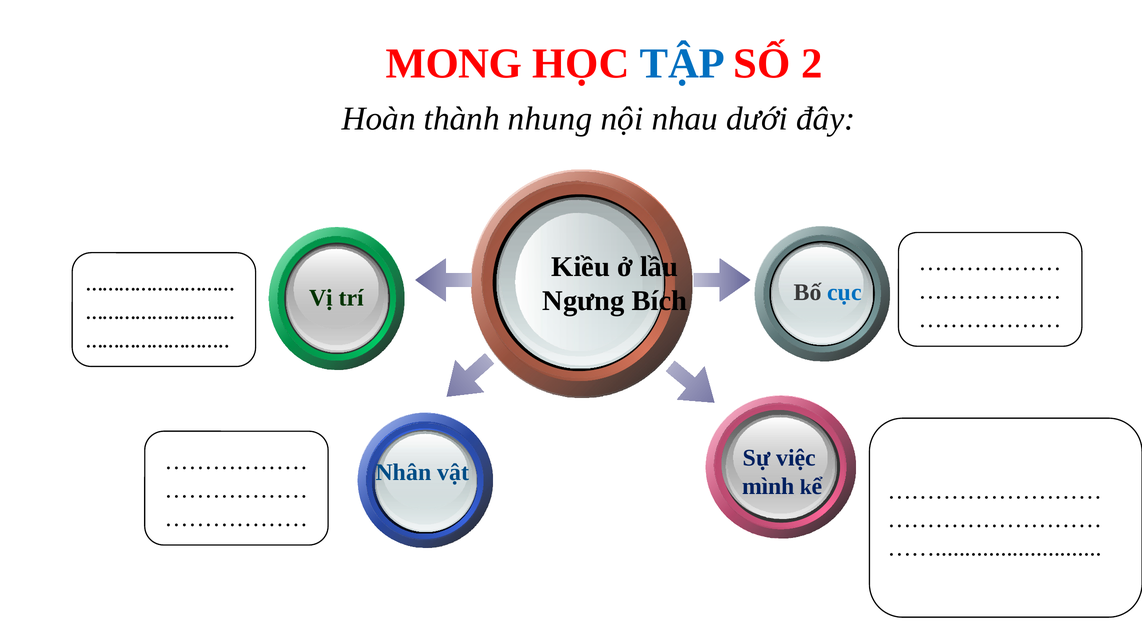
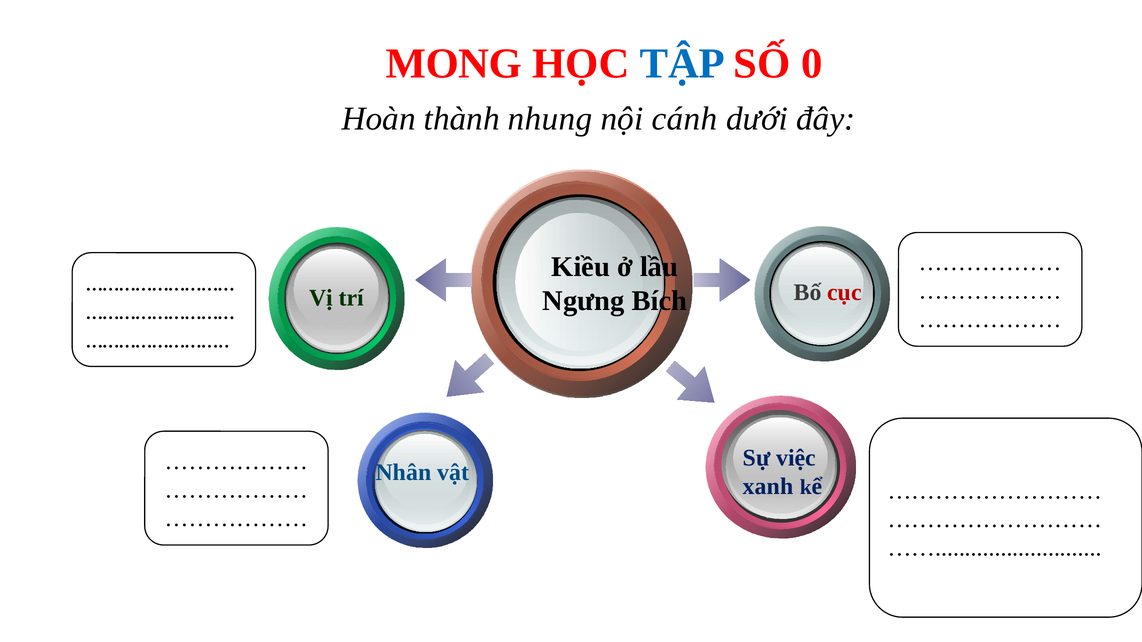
2: 2 -> 0
nhau: nhau -> cánh
cục colour: blue -> red
mình: mình -> xanh
